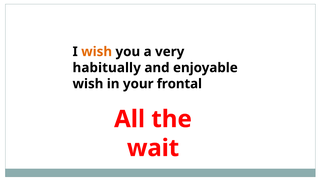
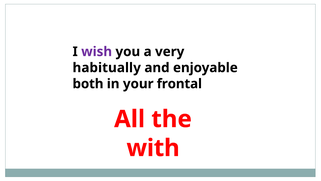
wish at (97, 52) colour: orange -> purple
wish at (88, 84): wish -> both
wait: wait -> with
